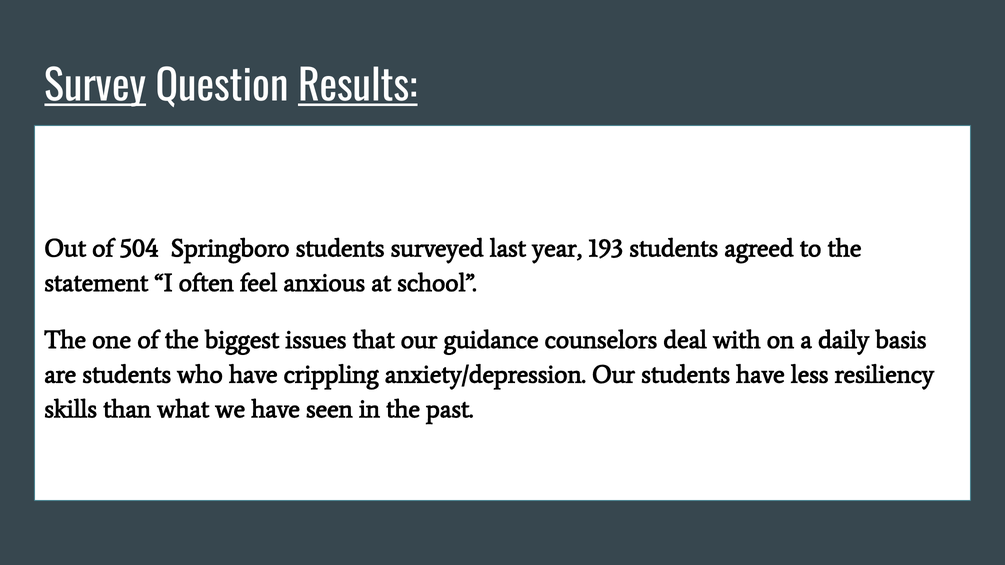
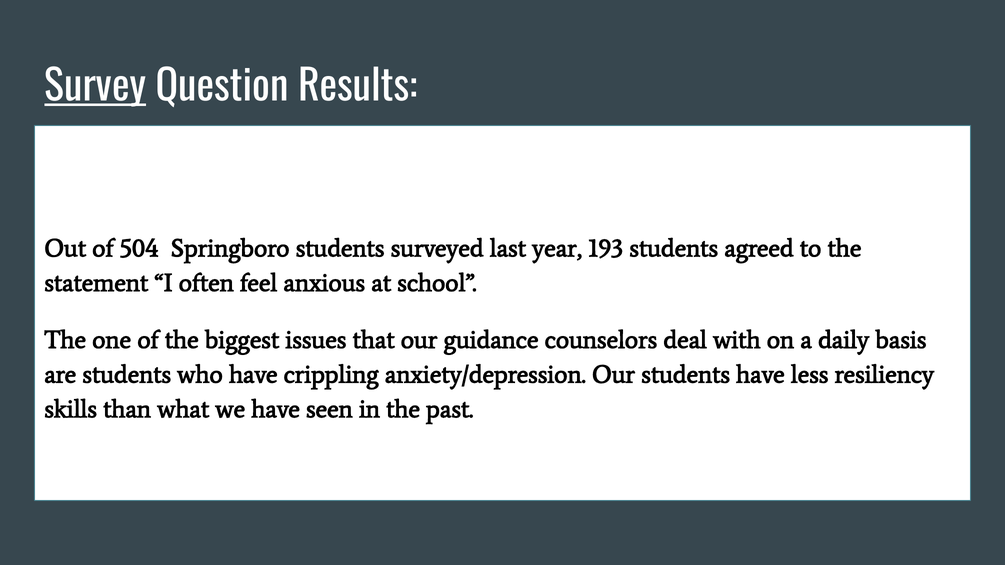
Results underline: present -> none
